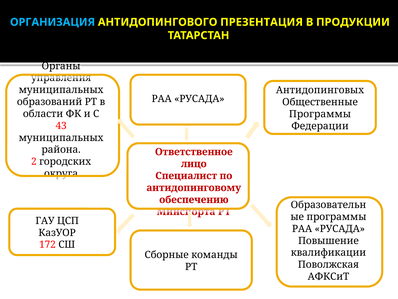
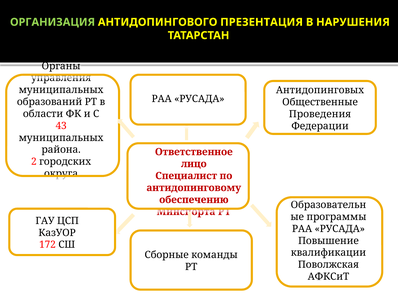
ОРГАНИЗАЦИЯ colour: light blue -> light green
ПРОДУКЦИИ: ПРОДУКЦИИ -> НАРУШЕНИЯ
Программы at (320, 114): Программы -> Проведения
